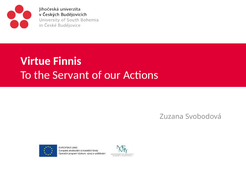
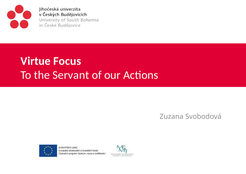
Finnis: Finnis -> Focus
